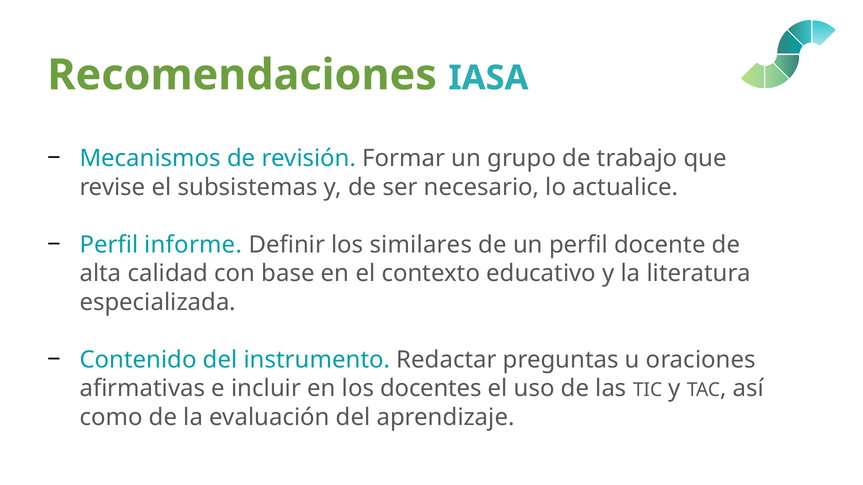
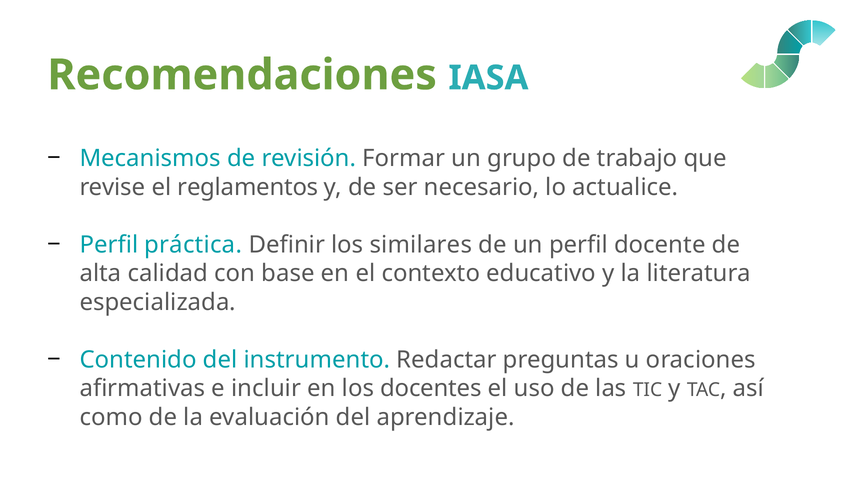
subsistemas: subsistemas -> reglamentos
informe: informe -> práctica
